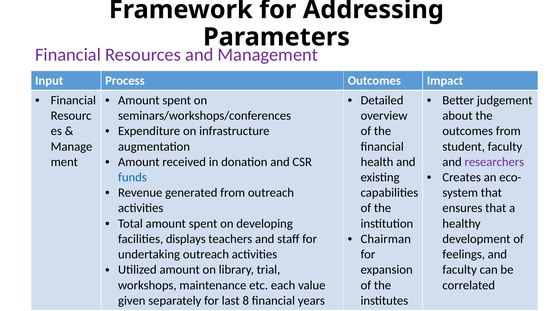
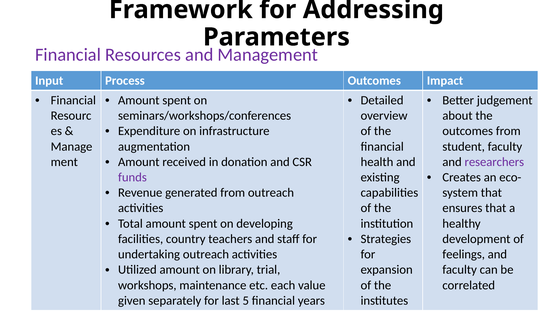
funds colour: blue -> purple
Chairman: Chairman -> Strategies
displays: displays -> country
8: 8 -> 5
